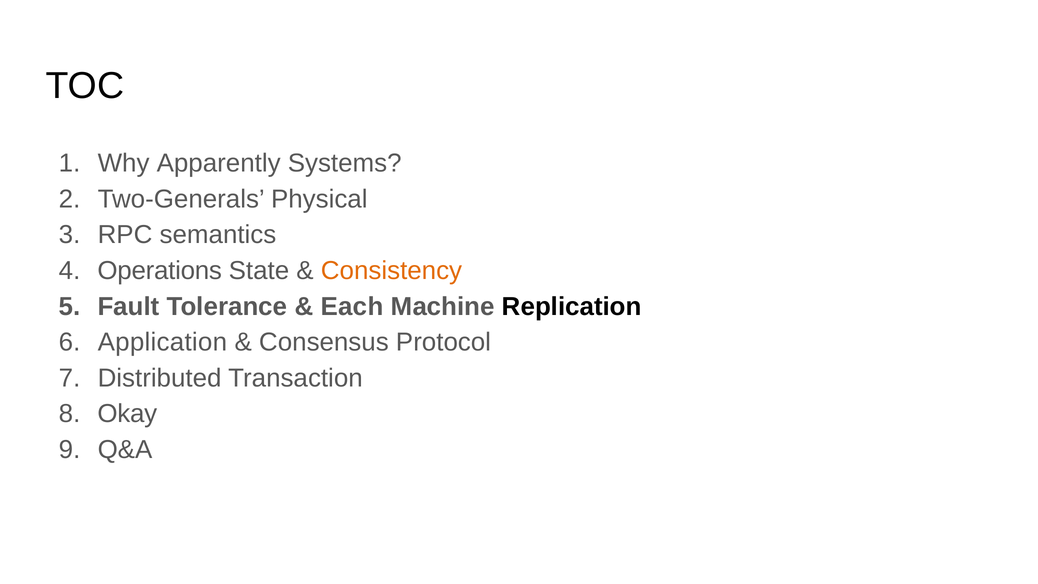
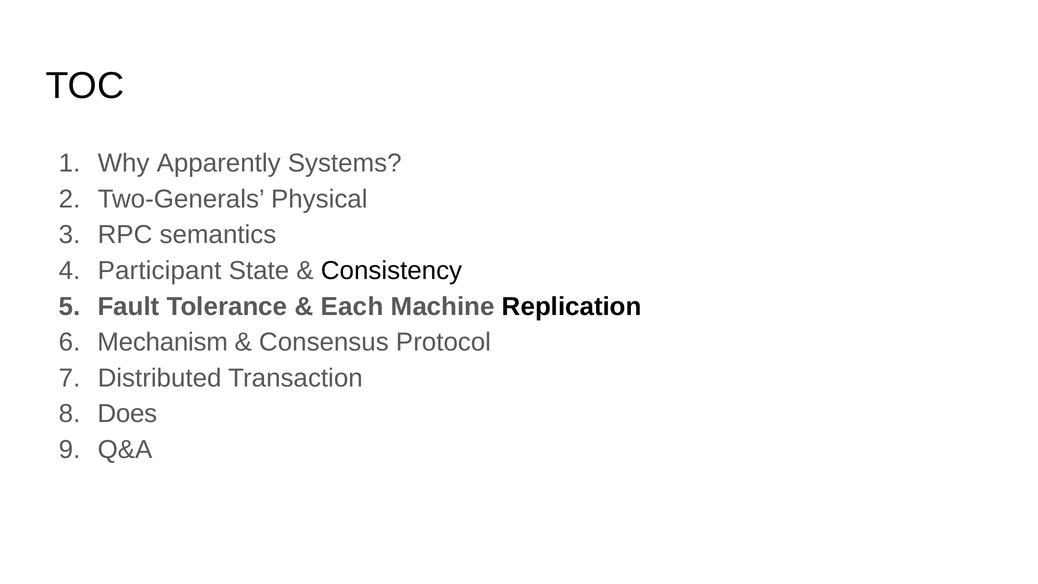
Operations: Operations -> Participant
Consistency colour: orange -> black
Application: Application -> Mechanism
Okay: Okay -> Does
